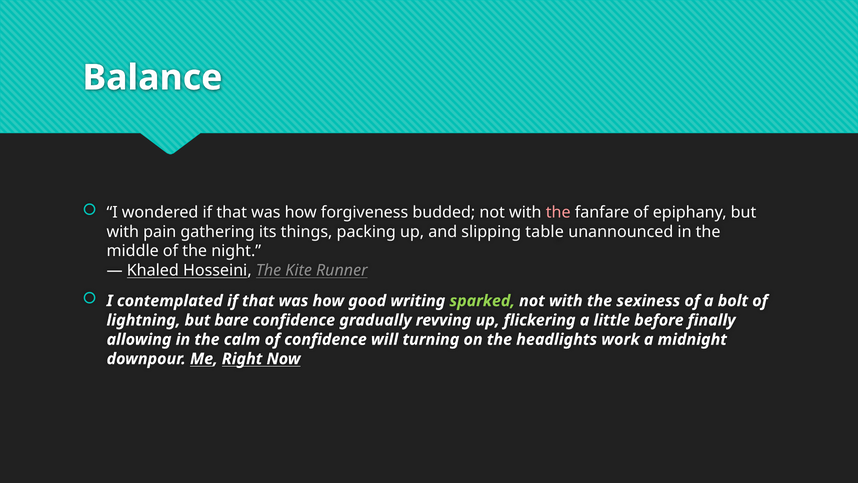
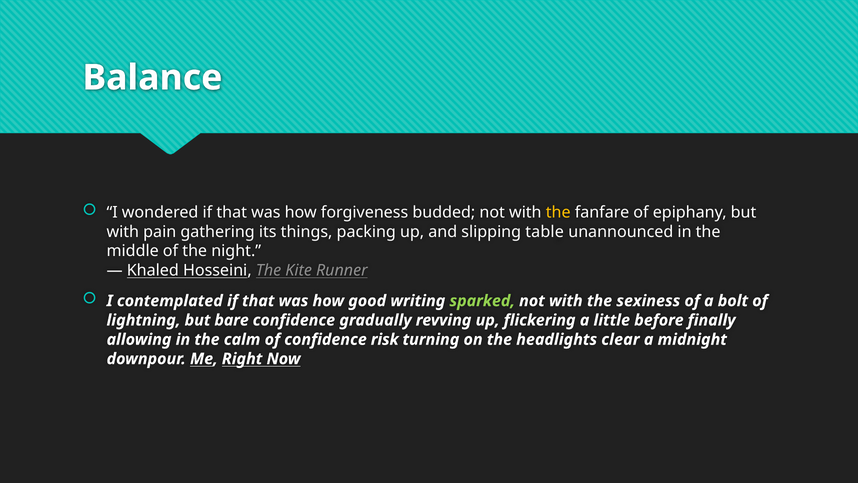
the at (558, 212) colour: pink -> yellow
will: will -> risk
work: work -> clear
